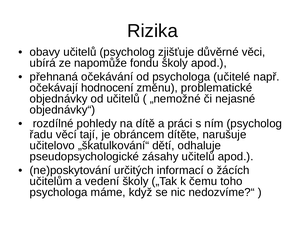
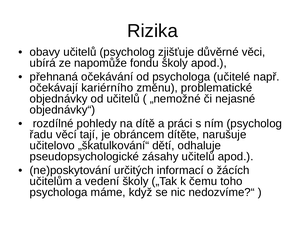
hodnocení: hodnocení -> kariérního
